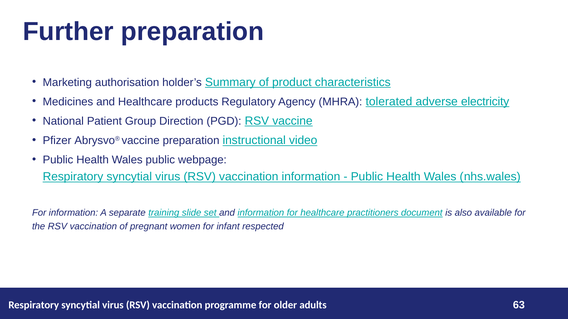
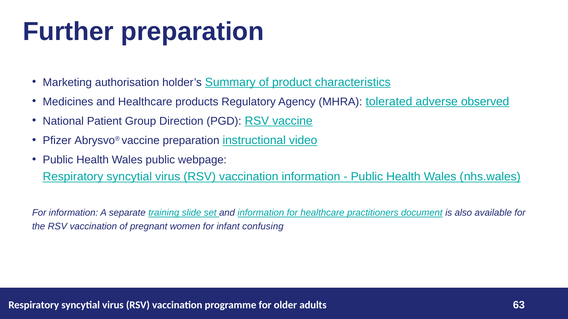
electricity: electricity -> observed
respected: respected -> confusing
